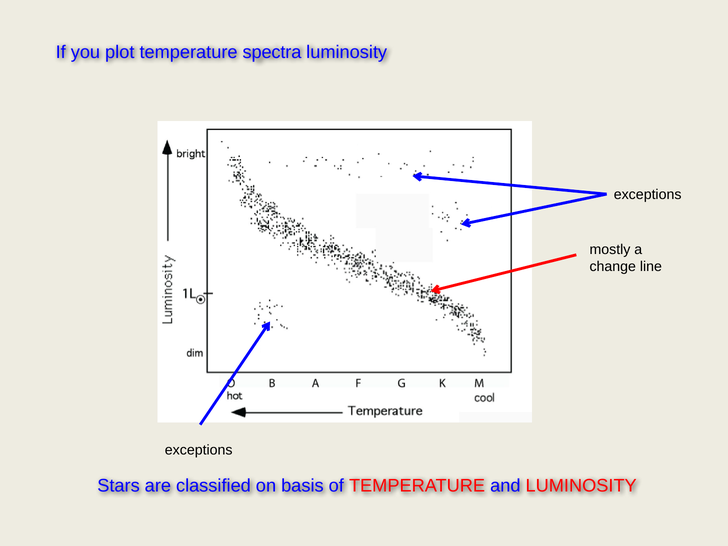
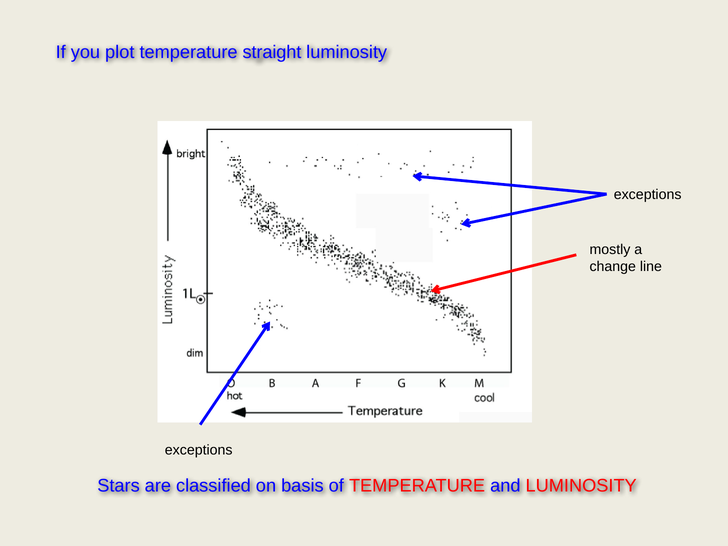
spectra: spectra -> straight
